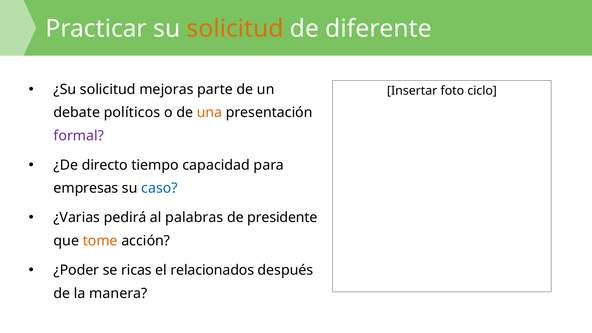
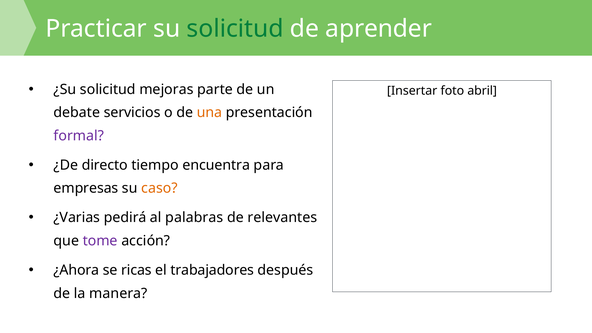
solicitud at (235, 29) colour: orange -> green
diferente: diferente -> aprender
ciclo: ciclo -> abril
políticos: políticos -> servicios
capacidad: capacidad -> encuentra
caso colour: blue -> orange
presidente: presidente -> relevantes
tome colour: orange -> purple
¿Poder: ¿Poder -> ¿Ahora
relacionados: relacionados -> trabajadores
